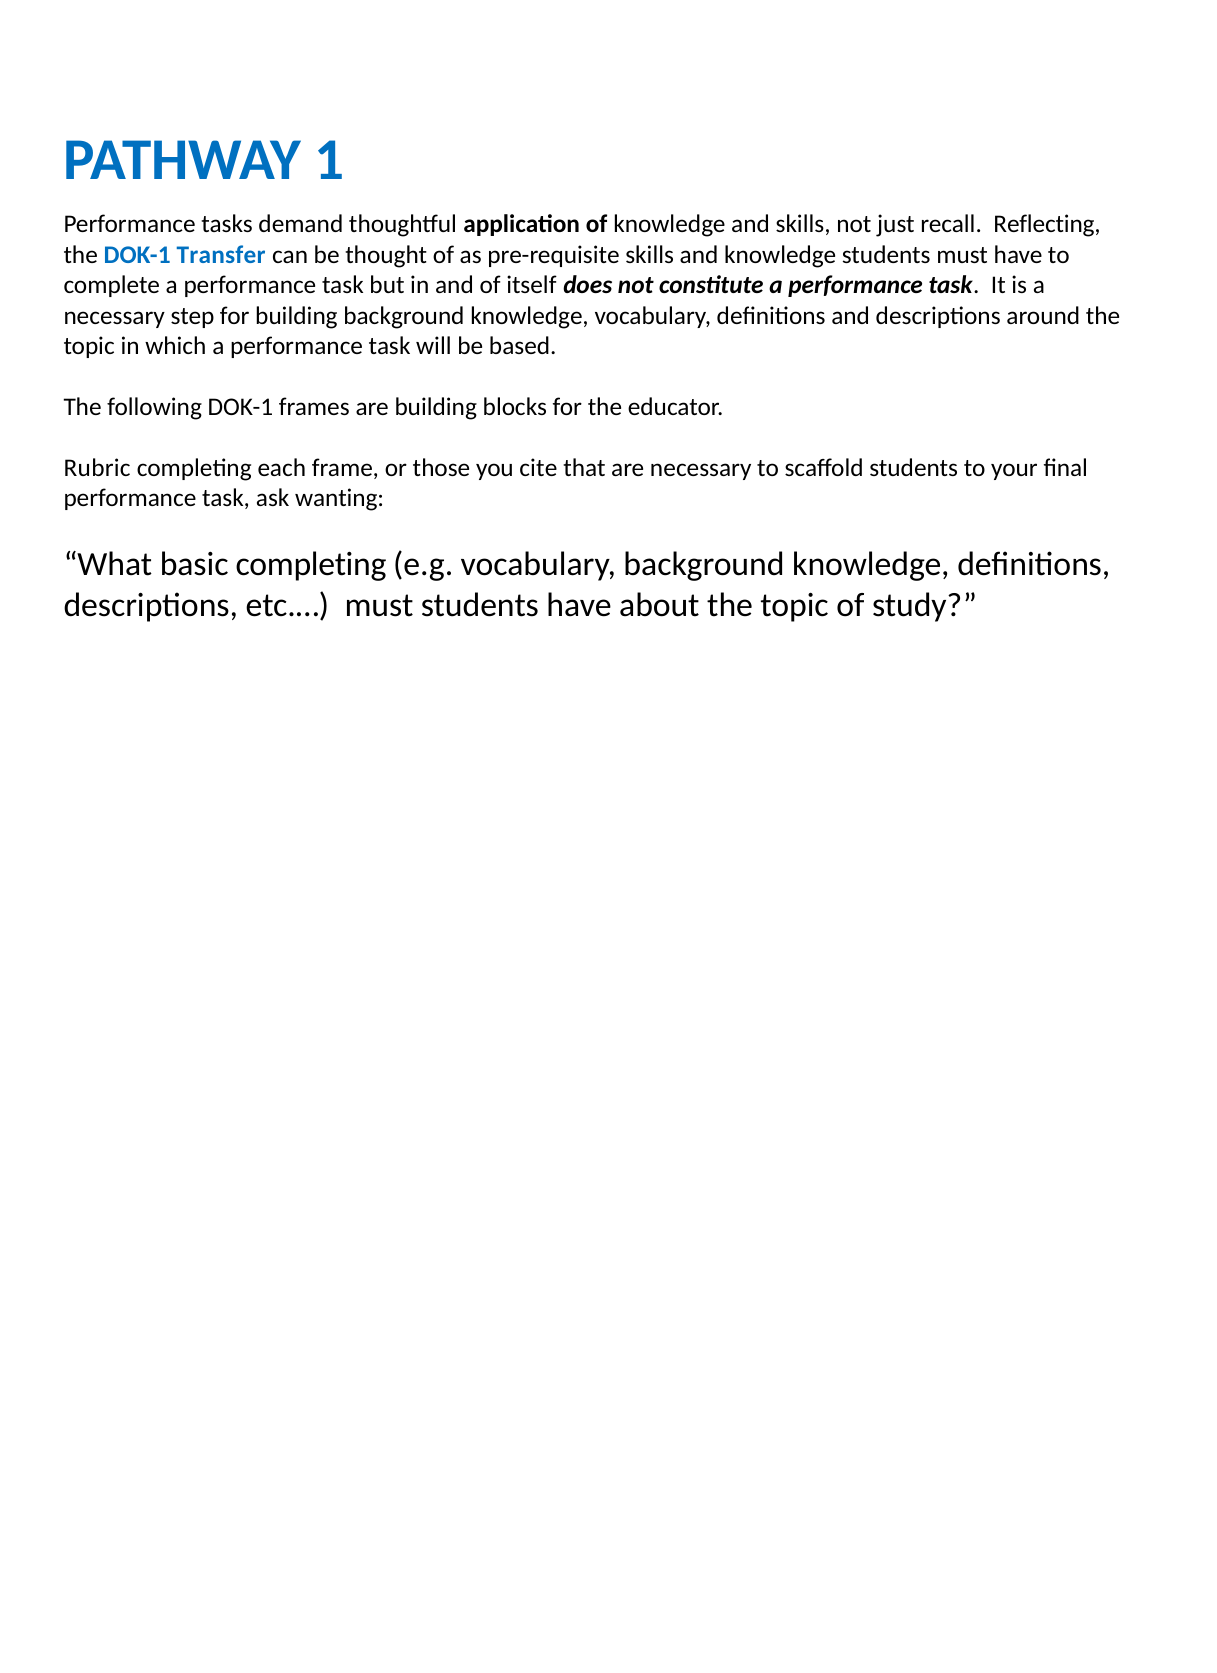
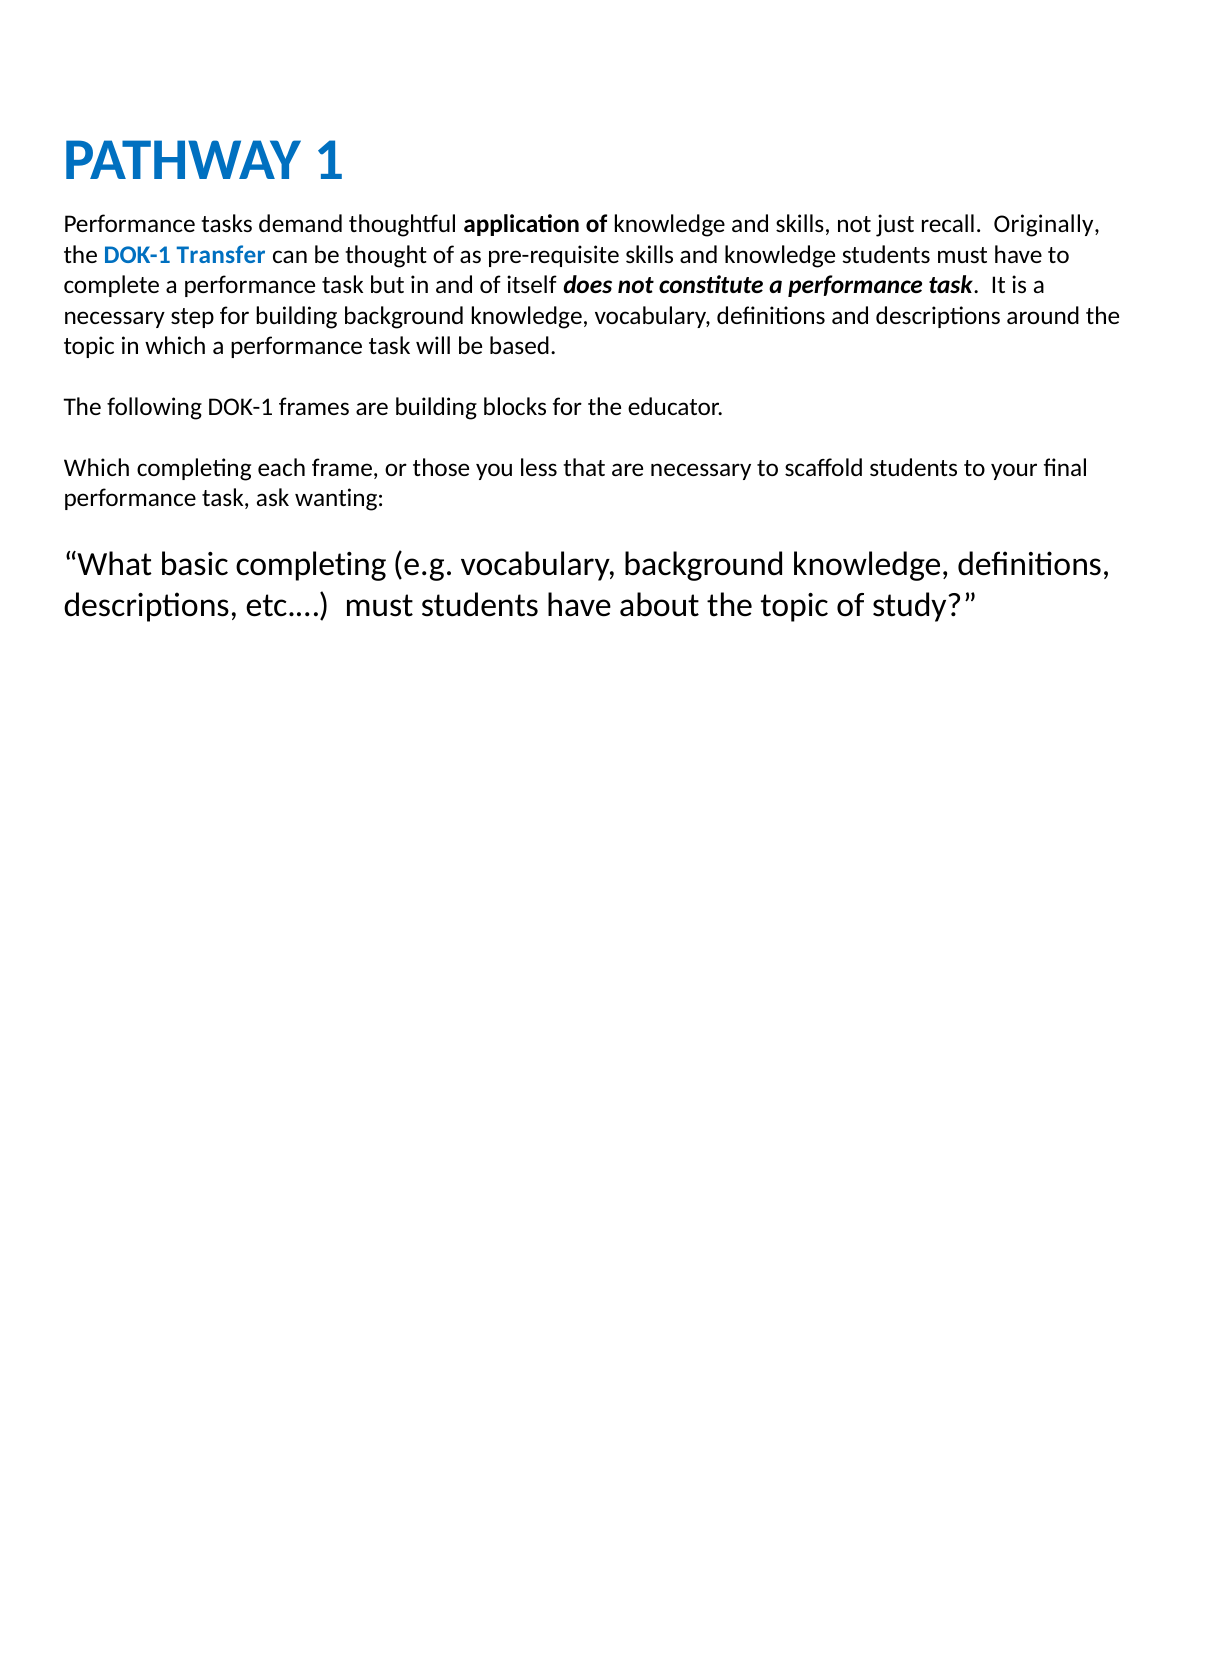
Reflecting: Reflecting -> Originally
Rubric at (97, 468): Rubric -> Which
cite: cite -> less
